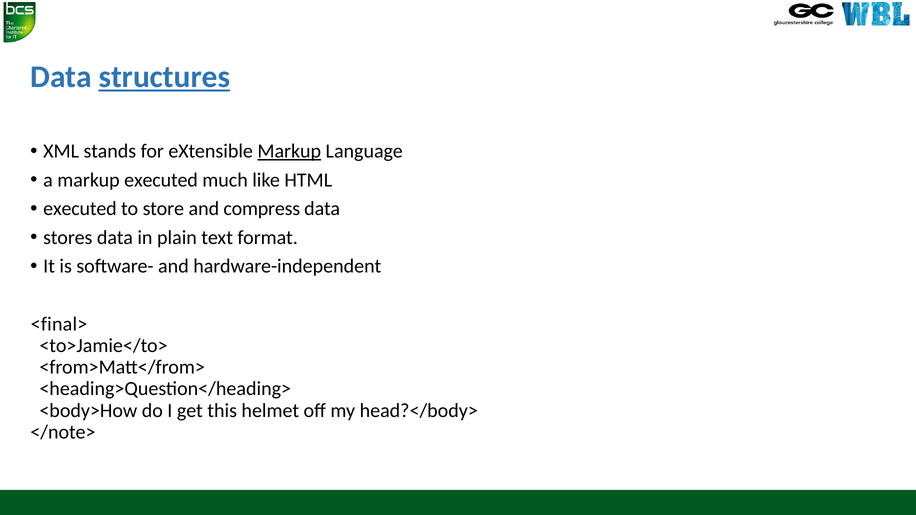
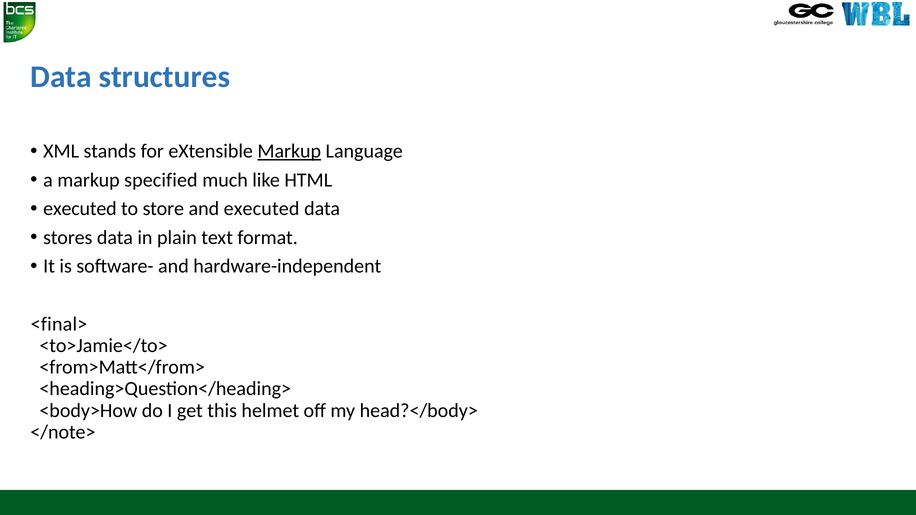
structures underline: present -> none
markup executed: executed -> specified
and compress: compress -> executed
